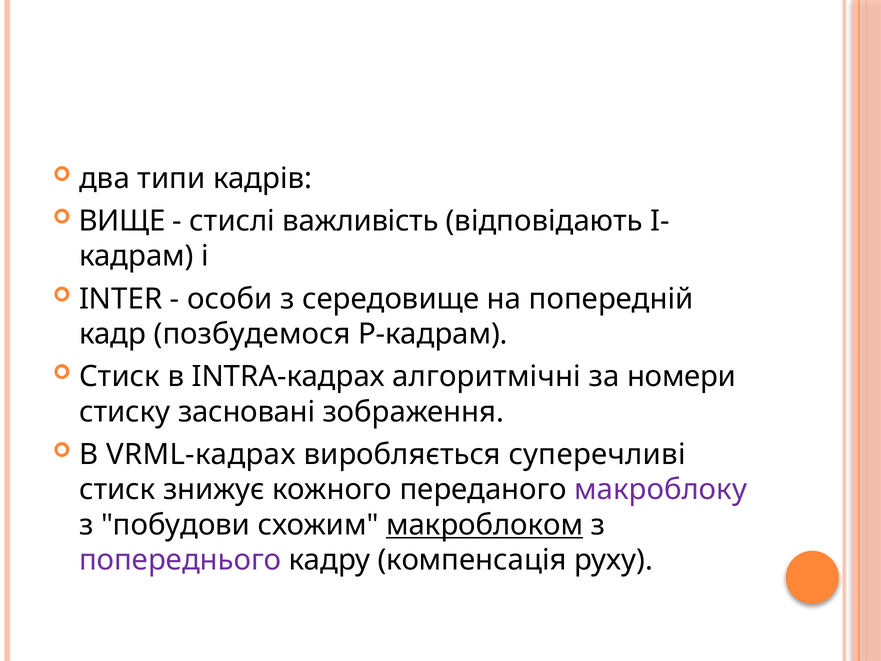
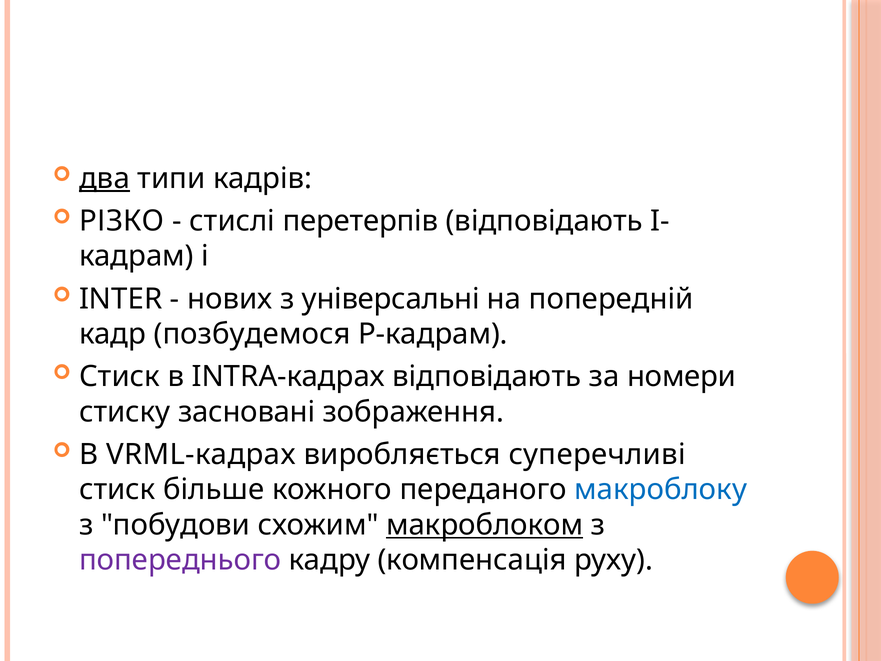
два underline: none -> present
ВИЩЕ: ВИЩЕ -> РІЗКО
важливість: важливість -> перетерпів
особи: особи -> нових
середовище: середовище -> універсальні
INTRA-кадрах алгоритмічні: алгоритмічні -> відповідають
знижує: знижує -> більше
макроблоку colour: purple -> blue
